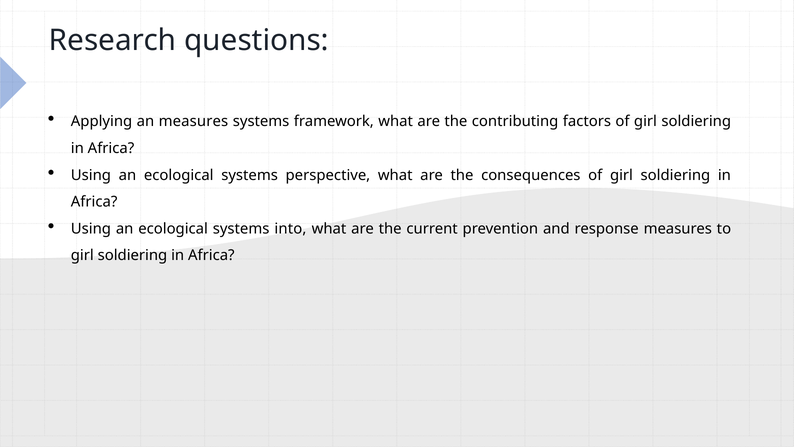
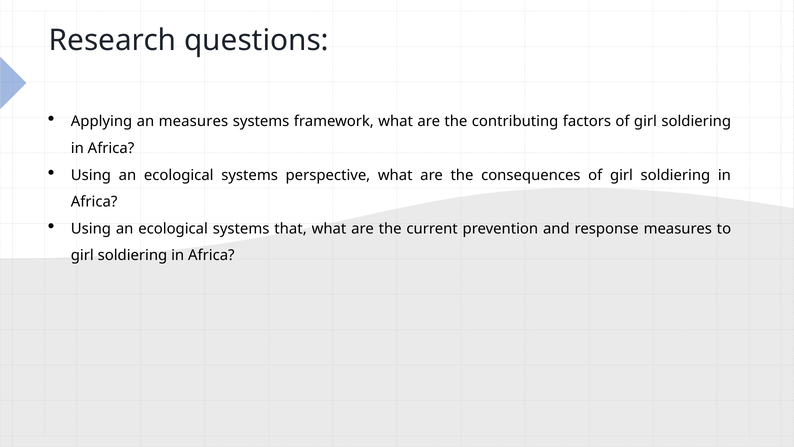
into: into -> that
